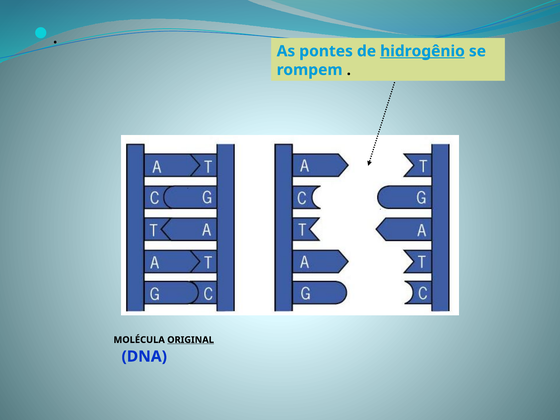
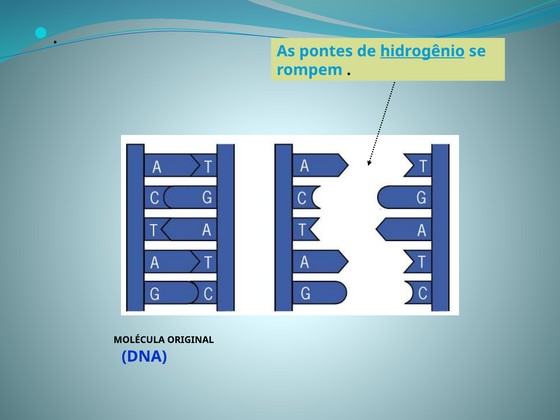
ORIGINAL underline: present -> none
